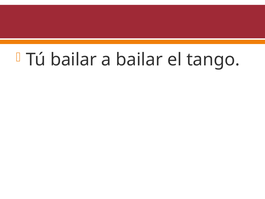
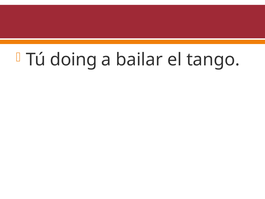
Tú bailar: bailar -> doing
